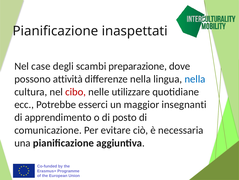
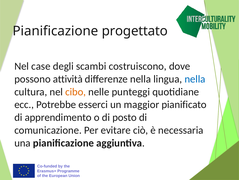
inaspettati: inaspettati -> progettato
preparazione: preparazione -> costruiscono
cibo colour: red -> orange
utilizzare: utilizzare -> punteggi
insegnanti: insegnanti -> pianificato
